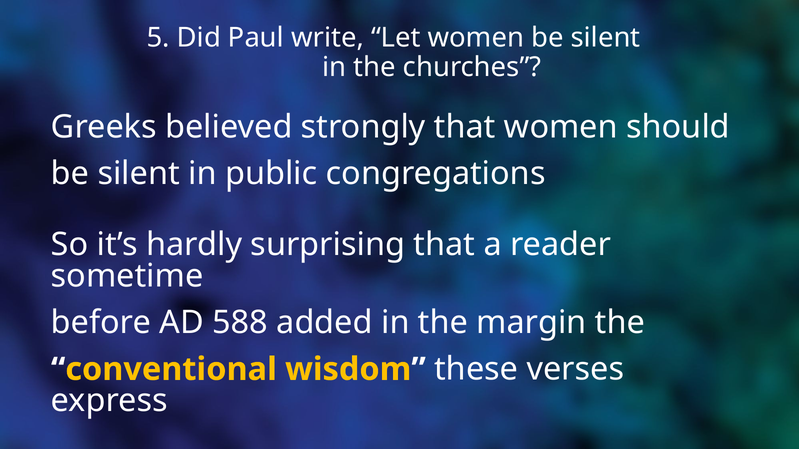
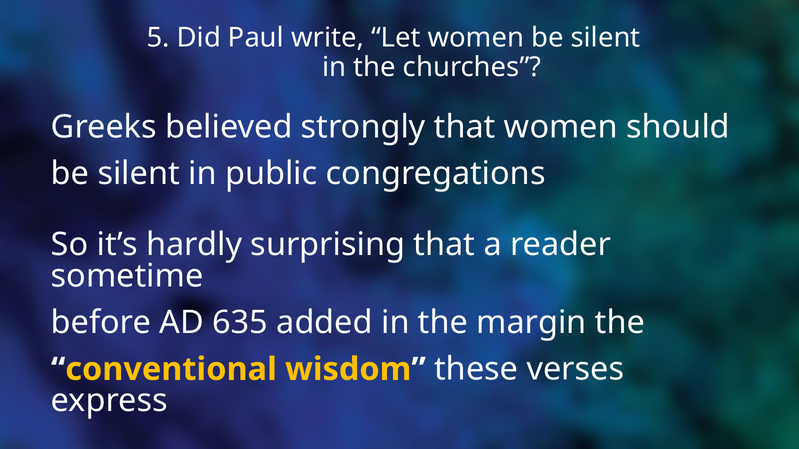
588: 588 -> 635
